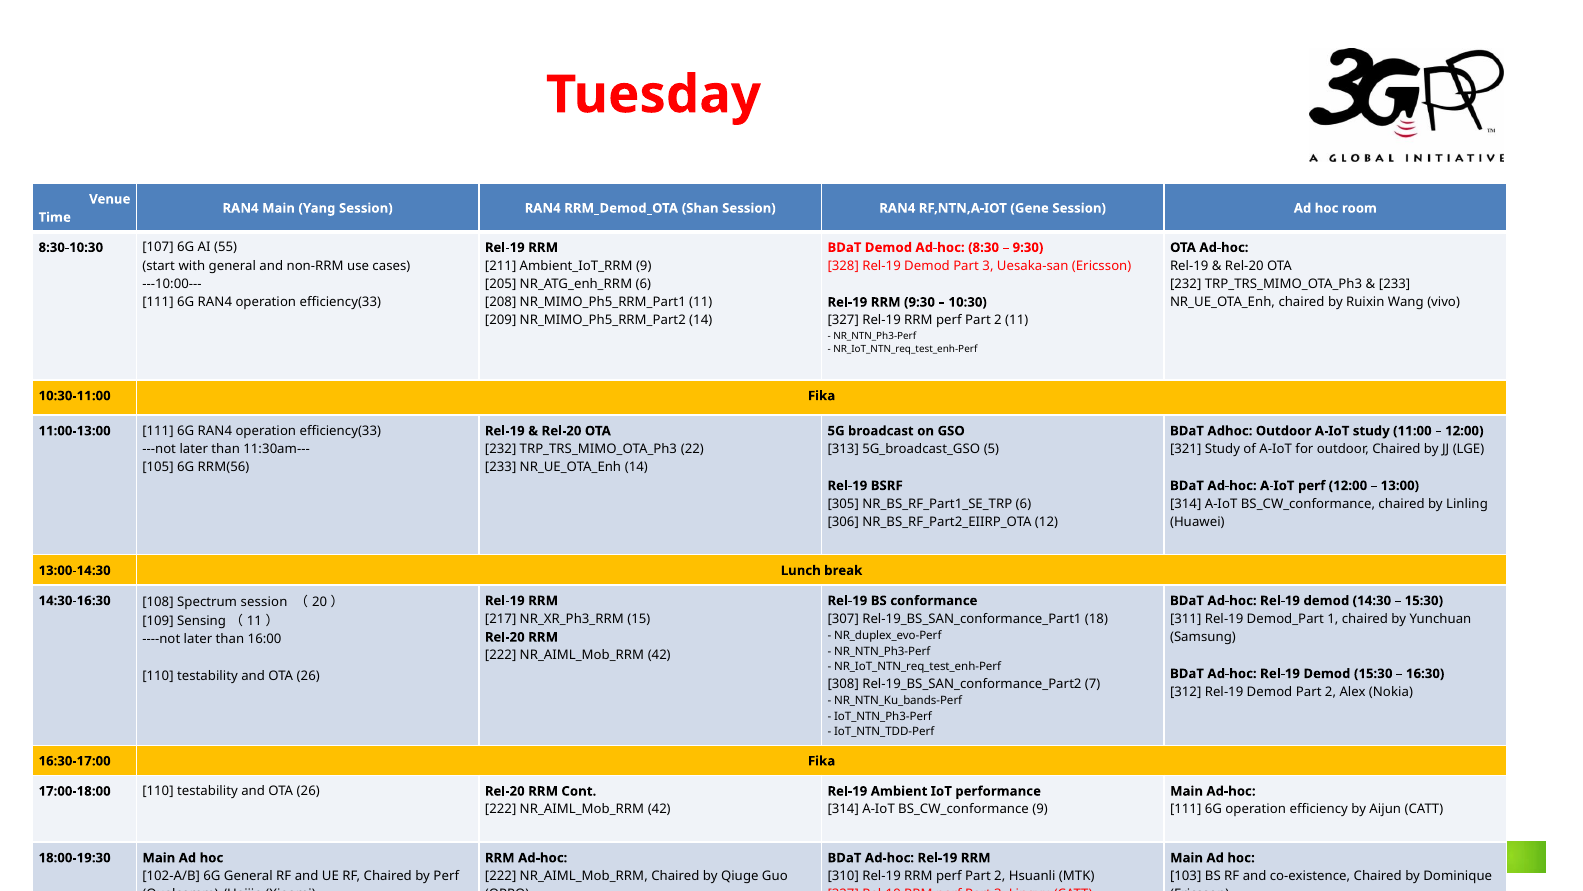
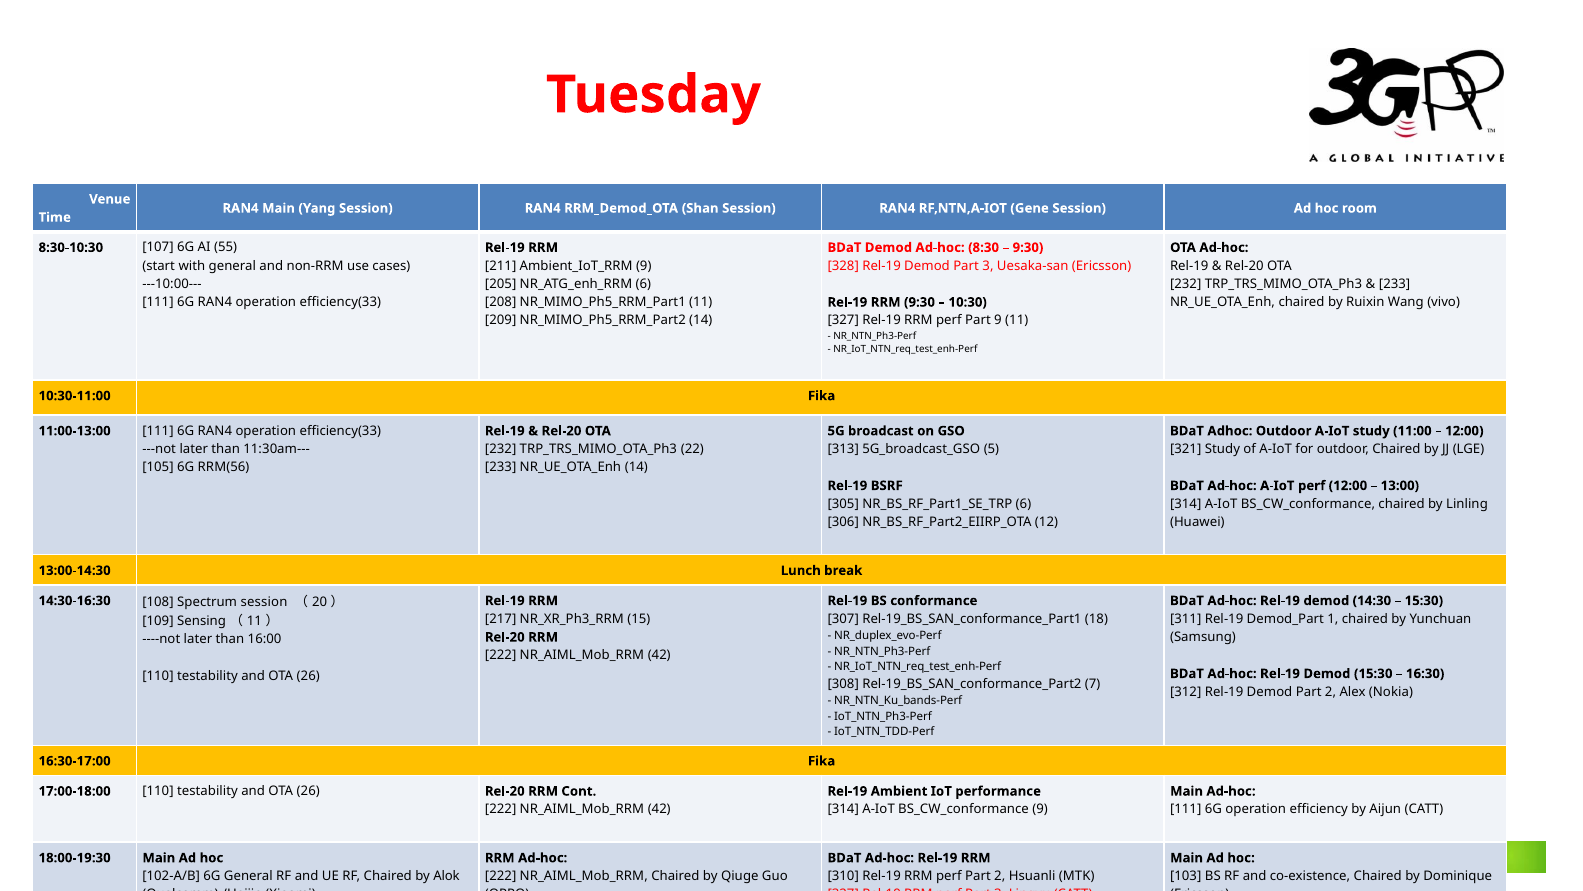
2 at (998, 320): 2 -> 9
by Perf: Perf -> Alok
